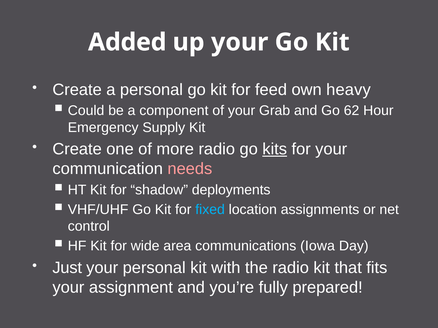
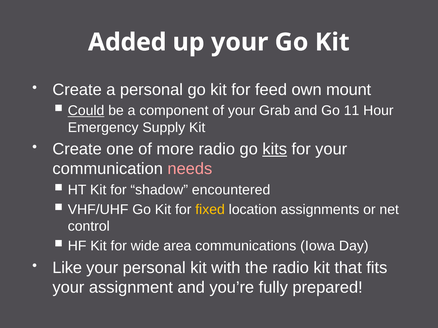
heavy: heavy -> mount
Could underline: none -> present
62: 62 -> 11
deployments: deployments -> encountered
fixed colour: light blue -> yellow
Just: Just -> Like
